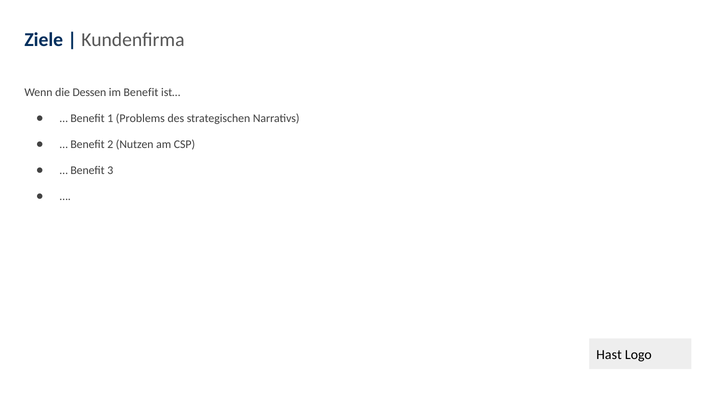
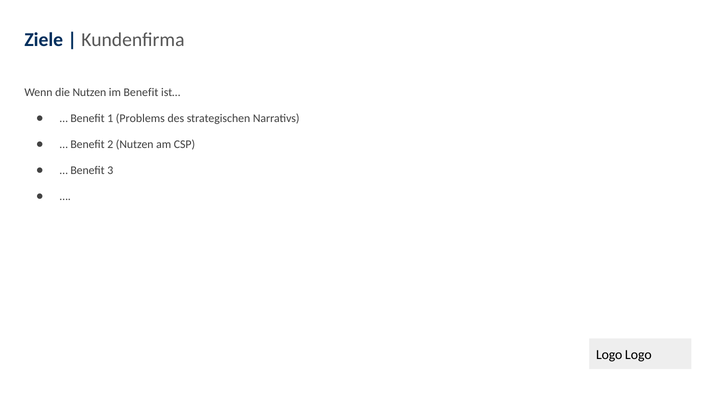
die Dessen: Dessen -> Nutzen
Hast at (609, 355): Hast -> Logo
